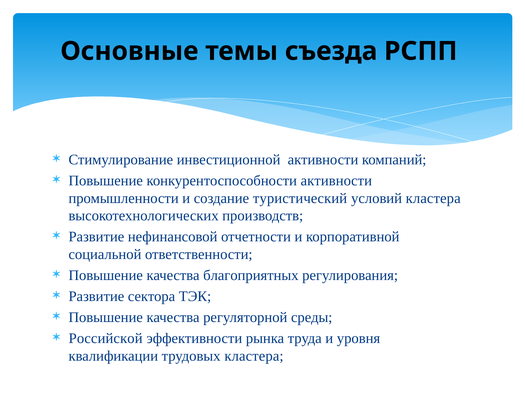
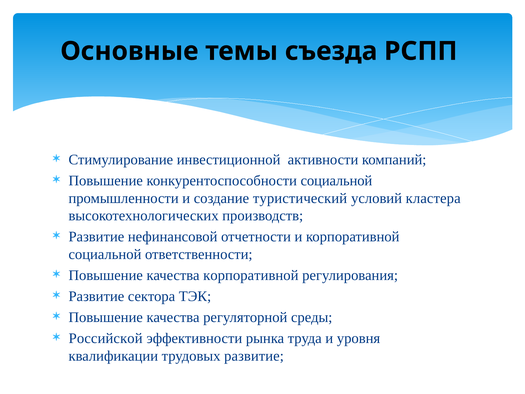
конкурентоспособности активности: активности -> социальной
качества благоприятных: благоприятных -> корпоративной
трудовых кластера: кластера -> развитие
